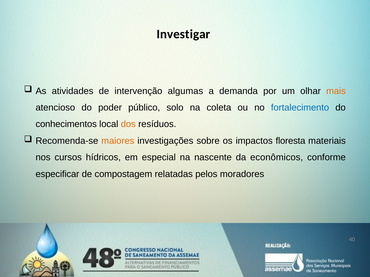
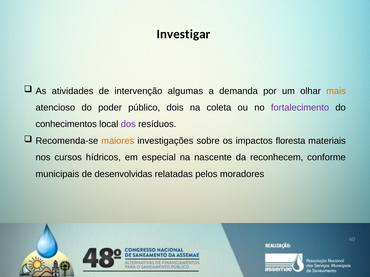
solo: solo -> dois
fortalecimento colour: blue -> purple
dos colour: orange -> purple
econômicos: econômicos -> reconhecem
especificar: especificar -> municipais
compostagem: compostagem -> desenvolvidas
